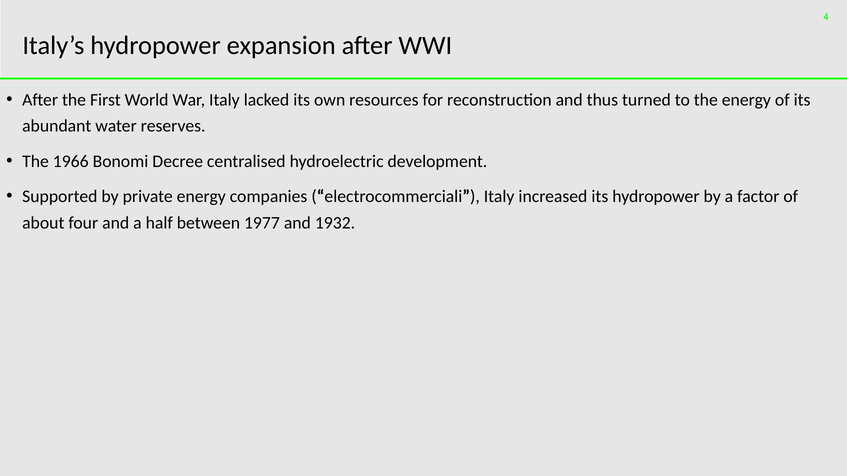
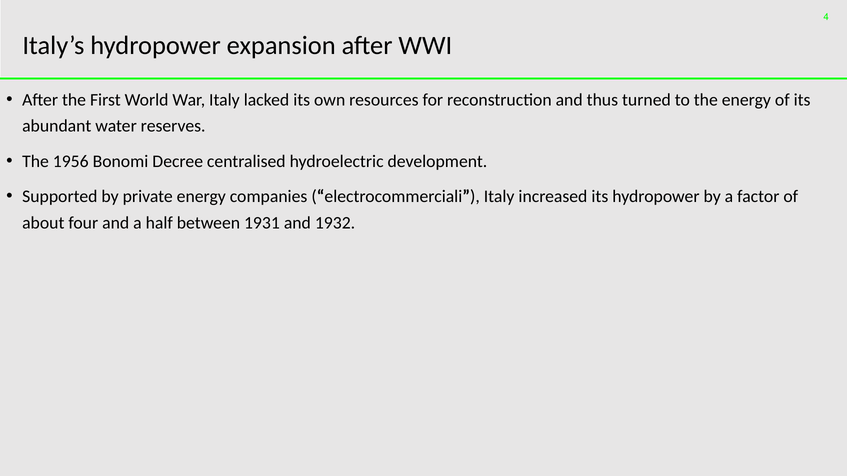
1966: 1966 -> 1956
1977: 1977 -> 1931
